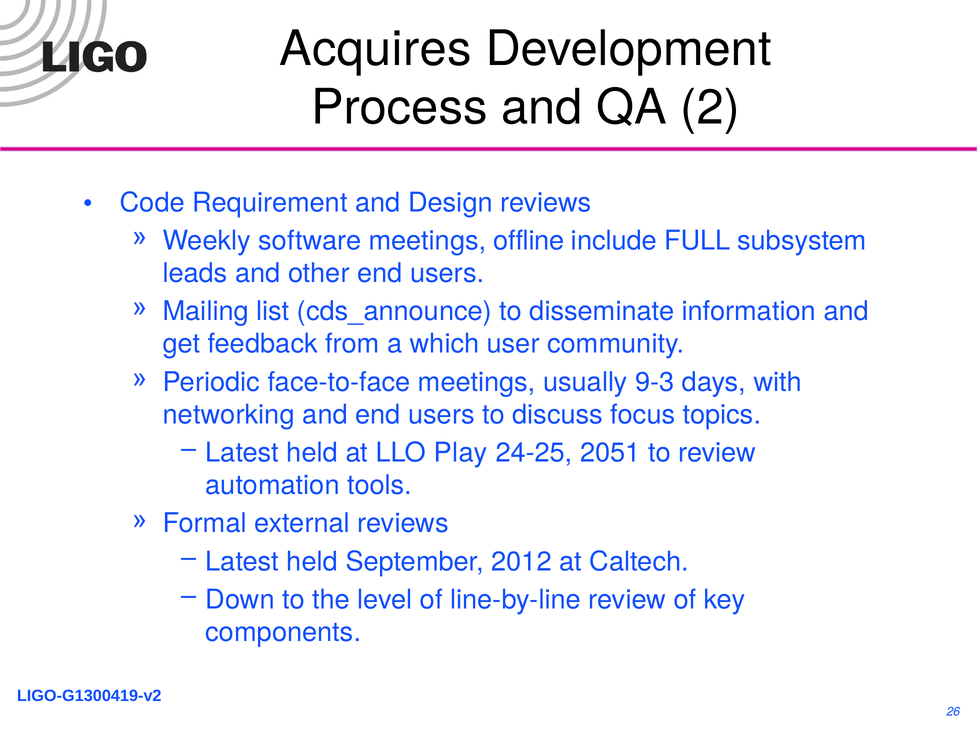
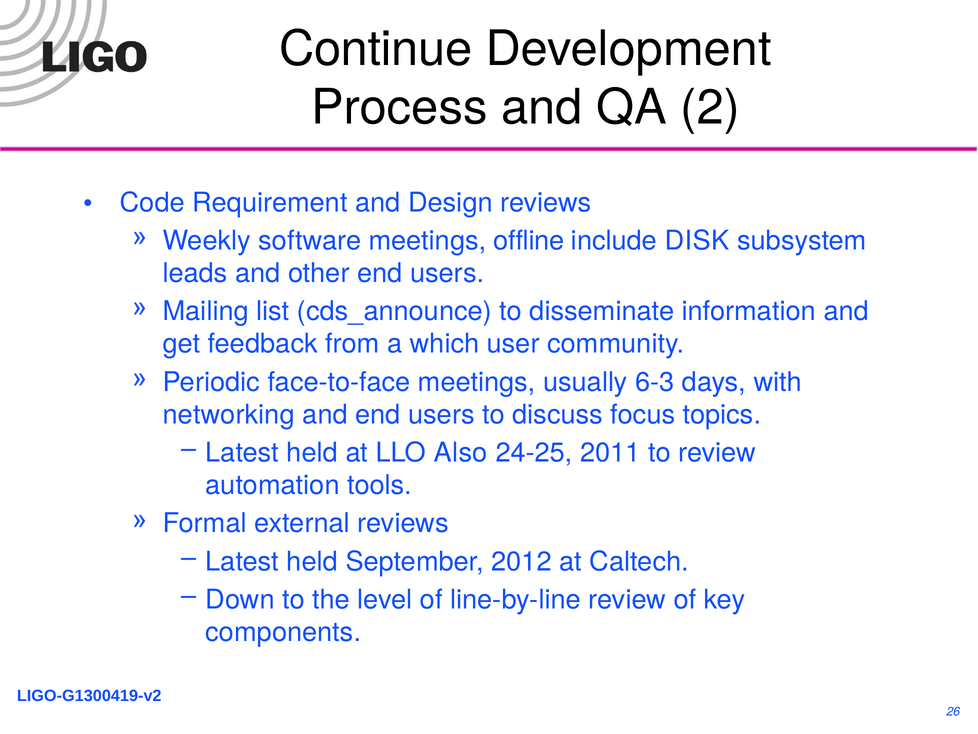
Acquires: Acquires -> Continue
FULL: FULL -> DISK
9-3: 9-3 -> 6-3
Play: Play -> Also
2051: 2051 -> 2011
